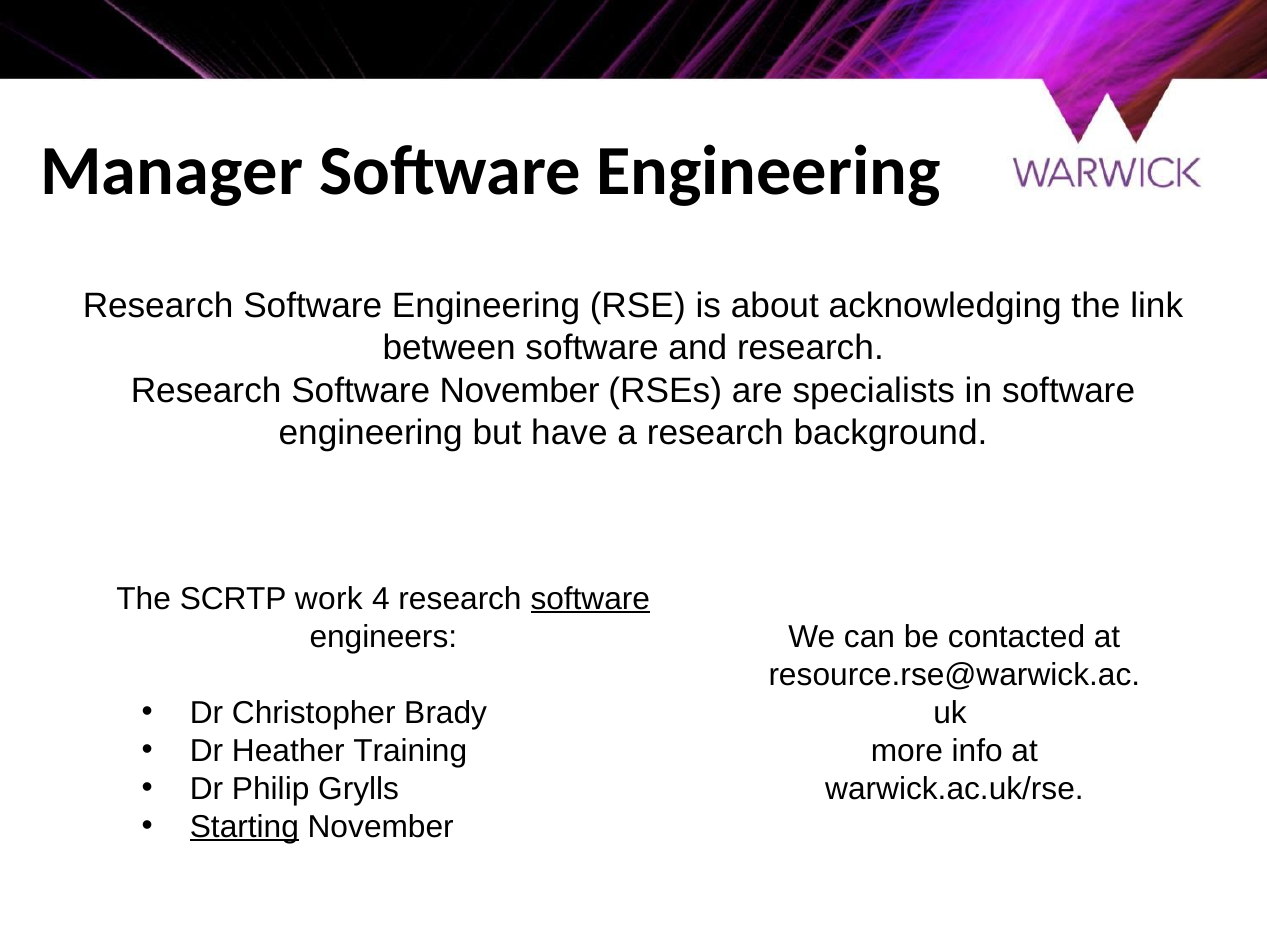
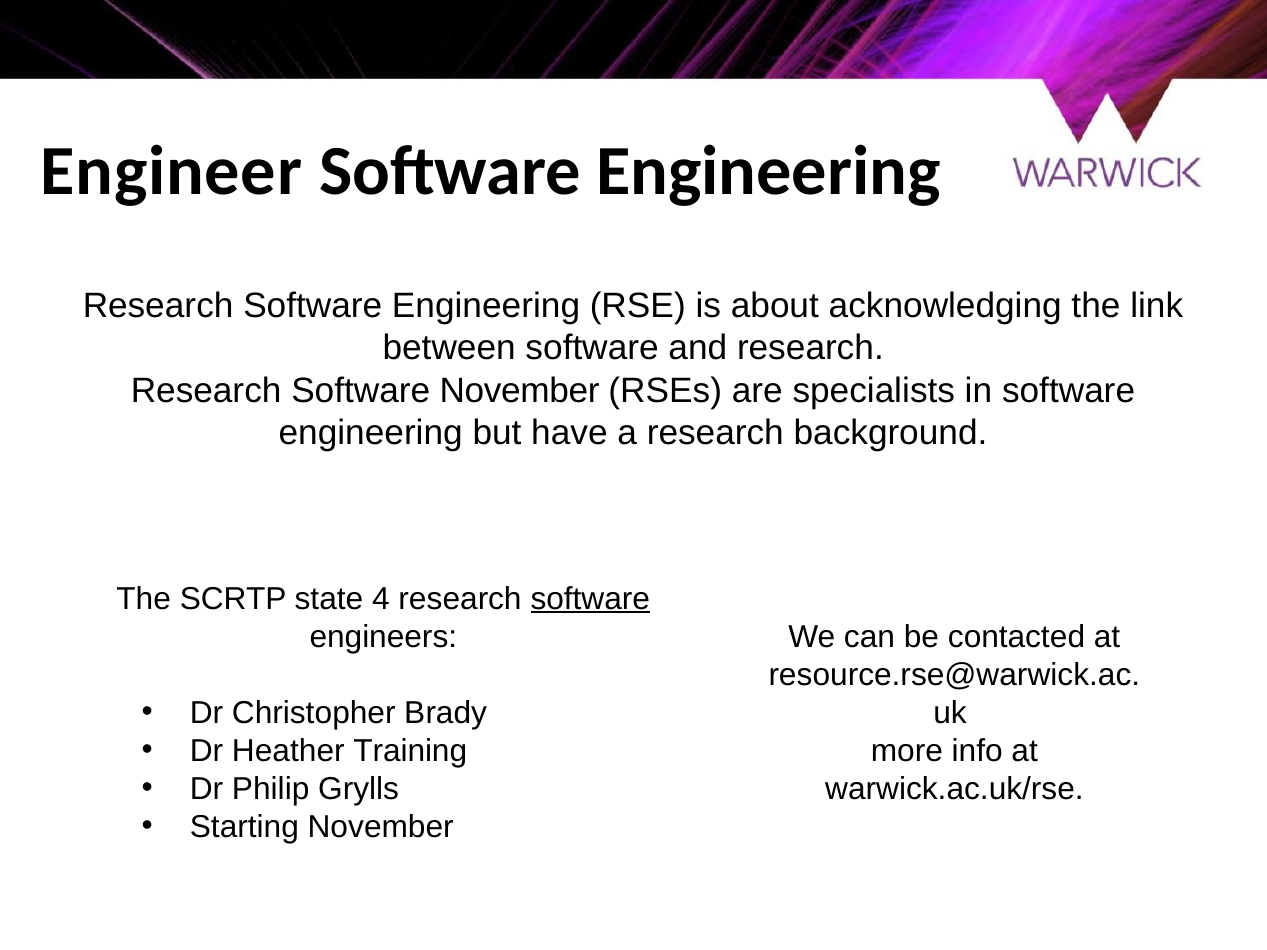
Manager: Manager -> Engineer
work: work -> state
Starting underline: present -> none
